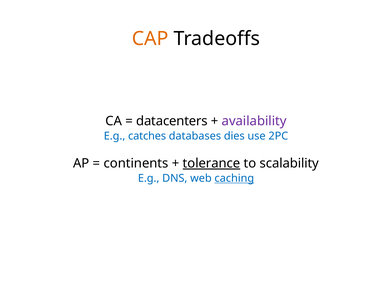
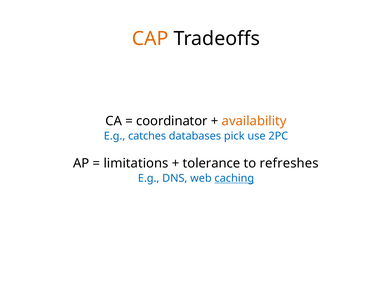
datacenters: datacenters -> coordinator
availability colour: purple -> orange
dies: dies -> pick
continents: continents -> limitations
tolerance underline: present -> none
scalability: scalability -> refreshes
